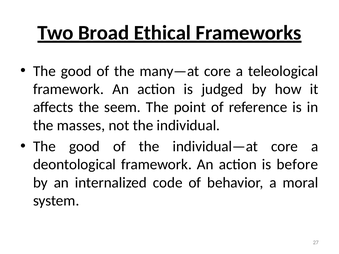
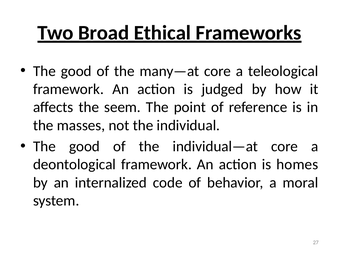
before: before -> homes
